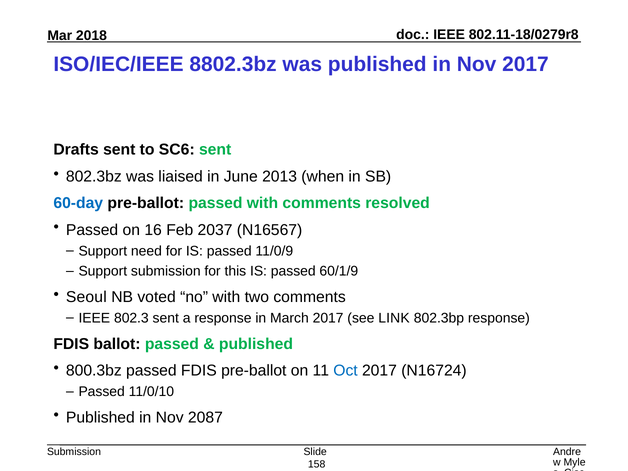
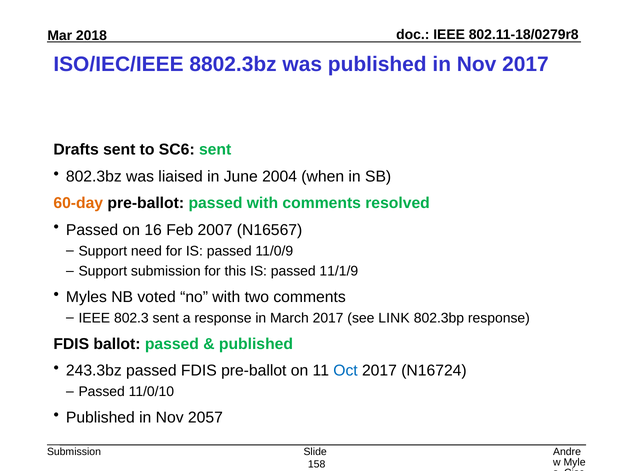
2013: 2013 -> 2004
60-day colour: blue -> orange
2037: 2037 -> 2007
60/1/9: 60/1/9 -> 11/1/9
Seoul: Seoul -> Myles
800.3bz: 800.3bz -> 243.3bz
2087: 2087 -> 2057
